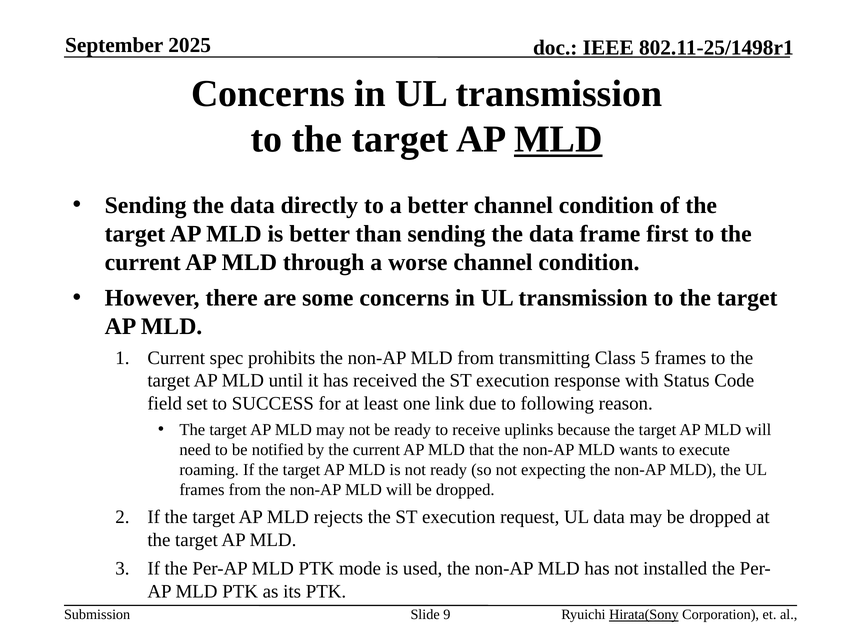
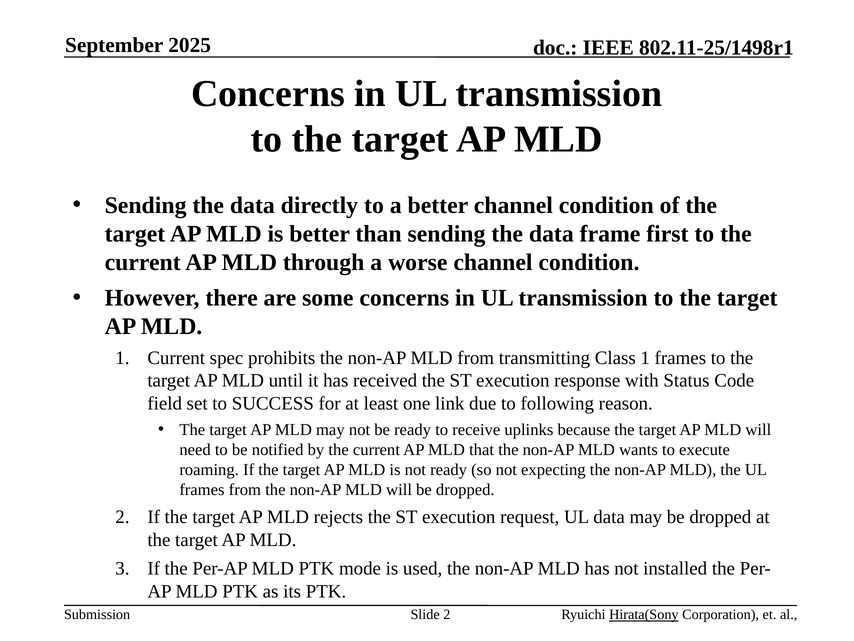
MLD at (558, 139) underline: present -> none
Class 5: 5 -> 1
Slide 9: 9 -> 2
